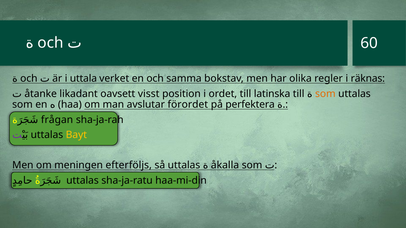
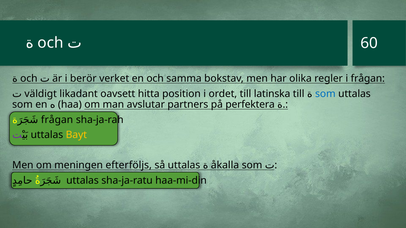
uttala: uttala -> berör
i räknas: räknas -> frågan
åtanke: åtanke -> väldigt
visst: visst -> hitta
som at (325, 94) colour: orange -> blue
förordet: förordet -> partners
